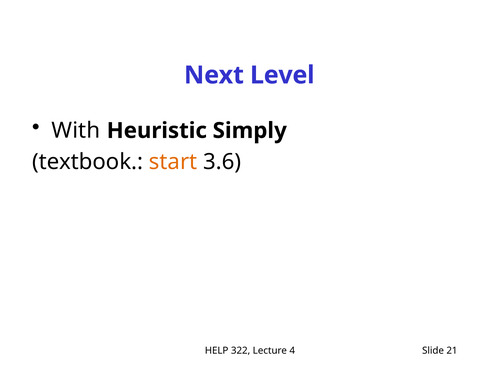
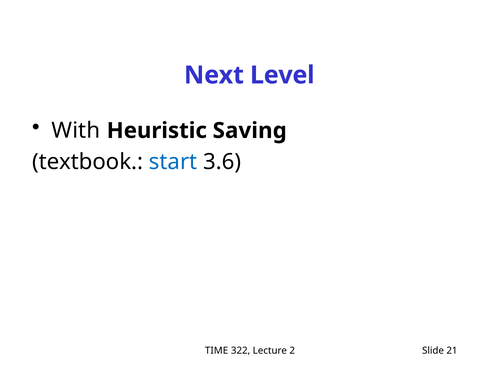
Simply: Simply -> Saving
start colour: orange -> blue
HELP: HELP -> TIME
4: 4 -> 2
